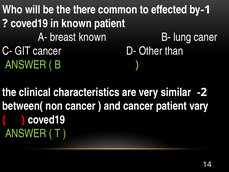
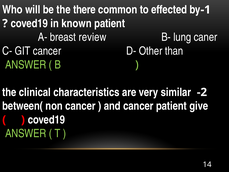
breast known: known -> review
vary: vary -> give
